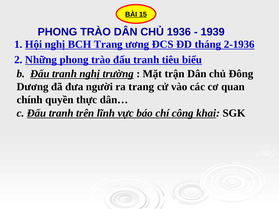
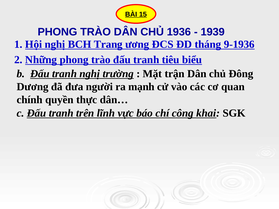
2-1936: 2-1936 -> 9-1936
ra trang: trang -> mạnh
